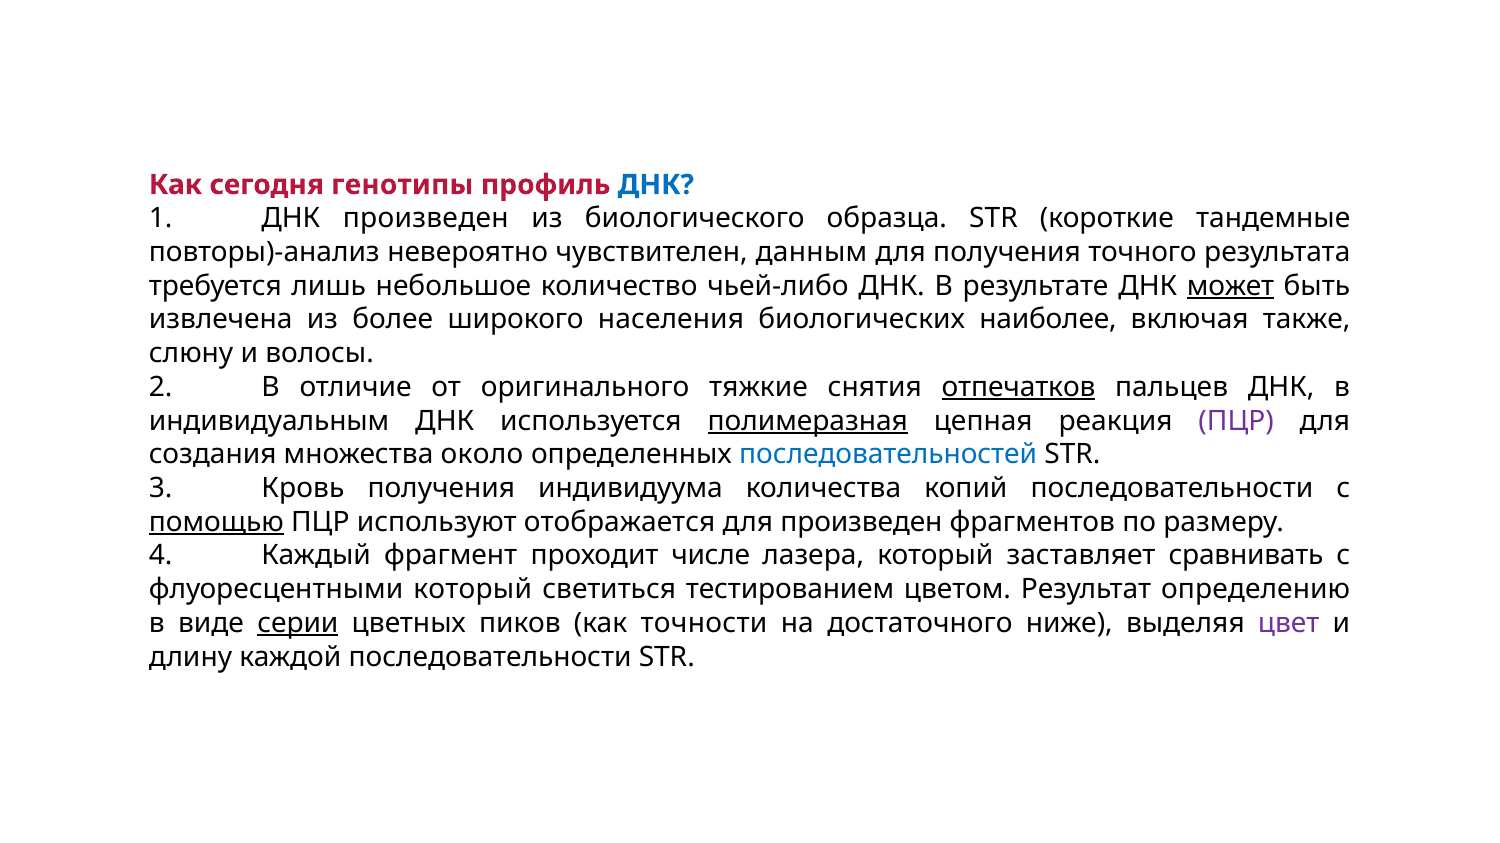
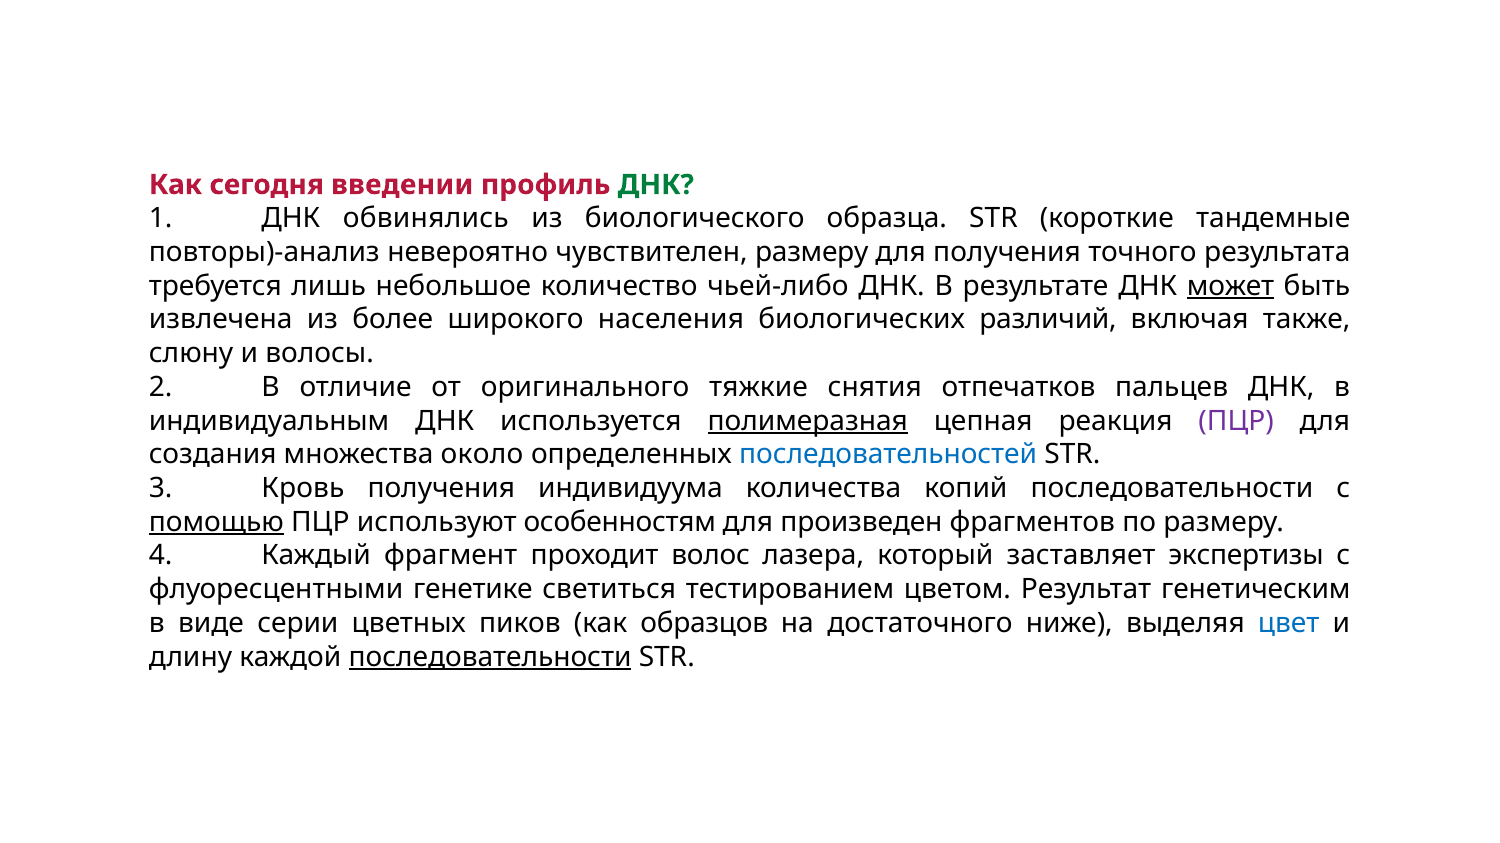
генотипы: генотипы -> введении
ДНК at (656, 185) colour: blue -> green
ДНК произведен: произведен -> обвинялись
чувствителен данным: данным -> размеру
наиболее: наиболее -> различий
отпечатков underline: present -> none
отображается: отображается -> особенностям
числе: числе -> волос
сравнивать: сравнивать -> экспертизы
флуоресцентными который: который -> генетике
определению: определению -> генетическим
серии underline: present -> none
точности: точности -> образцов
цвет colour: purple -> blue
последовательности at (490, 657) underline: none -> present
